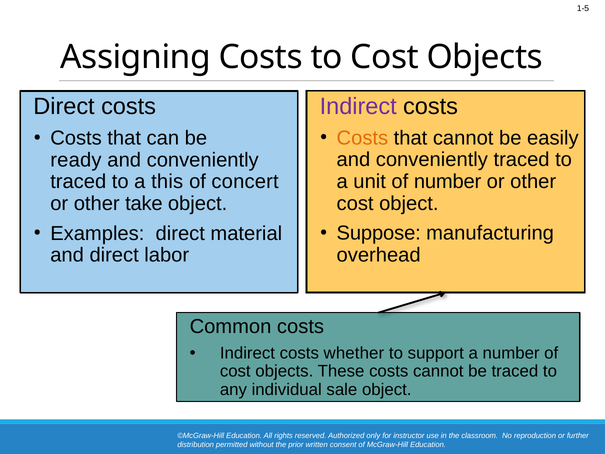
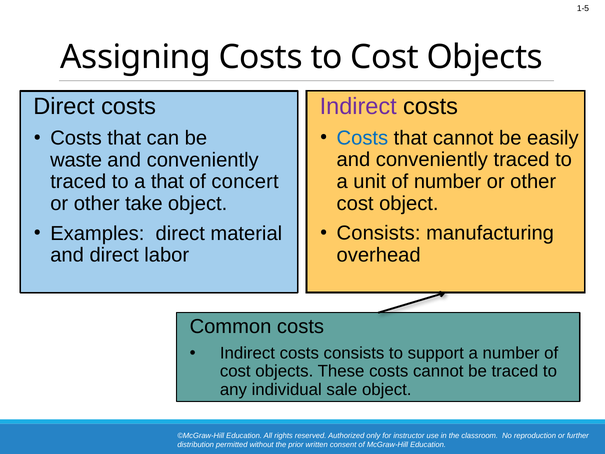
Costs at (362, 138) colour: orange -> blue
ready: ready -> waste
a this: this -> that
Suppose at (379, 233): Suppose -> Consists
costs whether: whether -> consists
